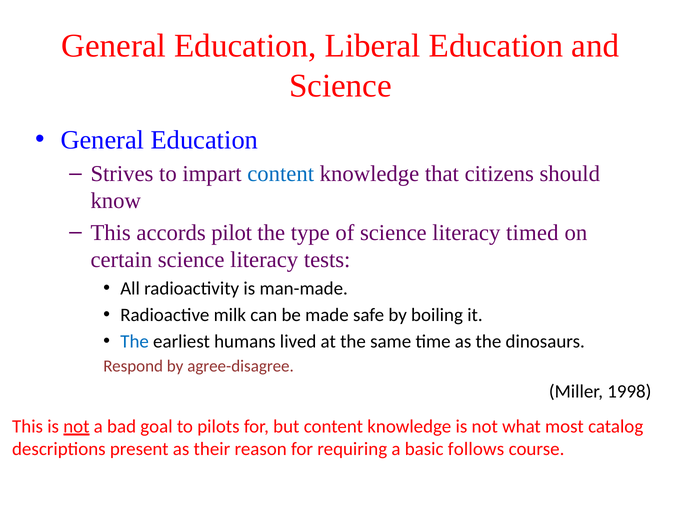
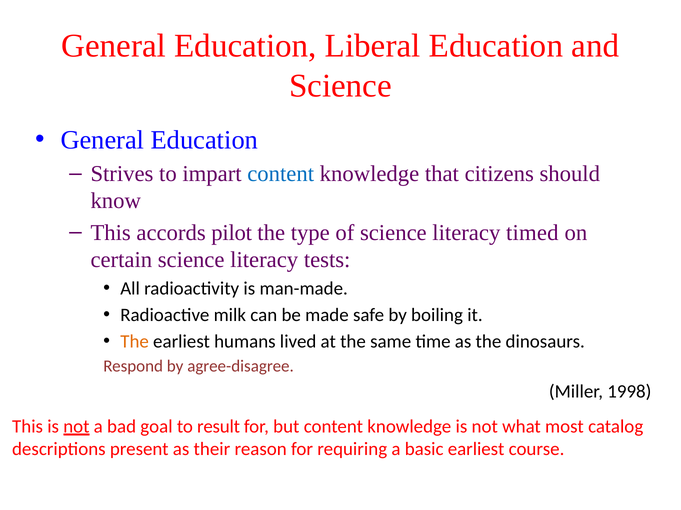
The at (135, 342) colour: blue -> orange
pilots: pilots -> result
basic follows: follows -> earliest
